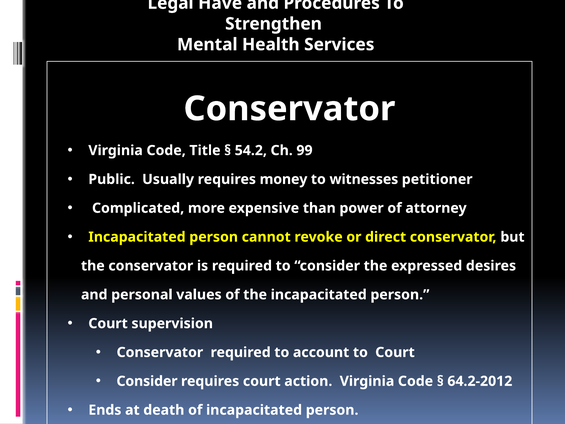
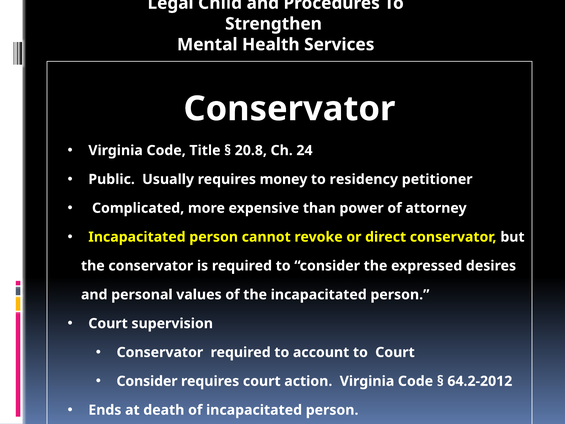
Have: Have -> Child
54.2: 54.2 -> 20.8
99: 99 -> 24
witnesses: witnesses -> residency
